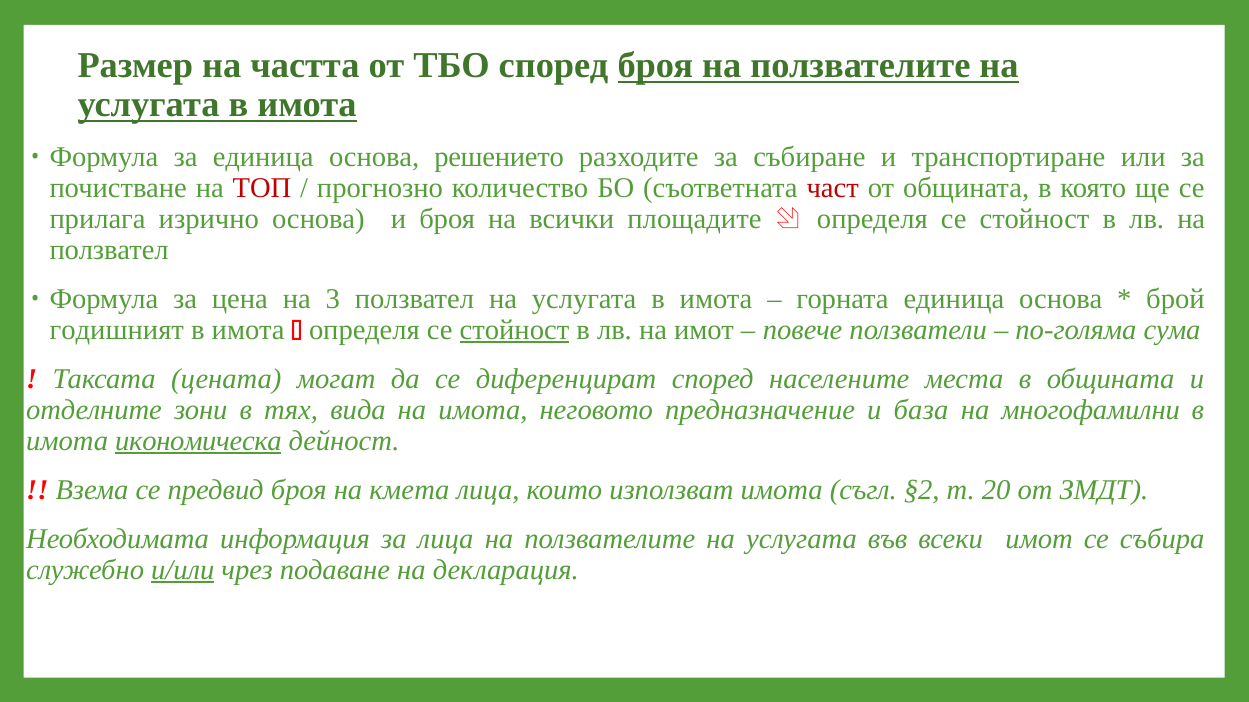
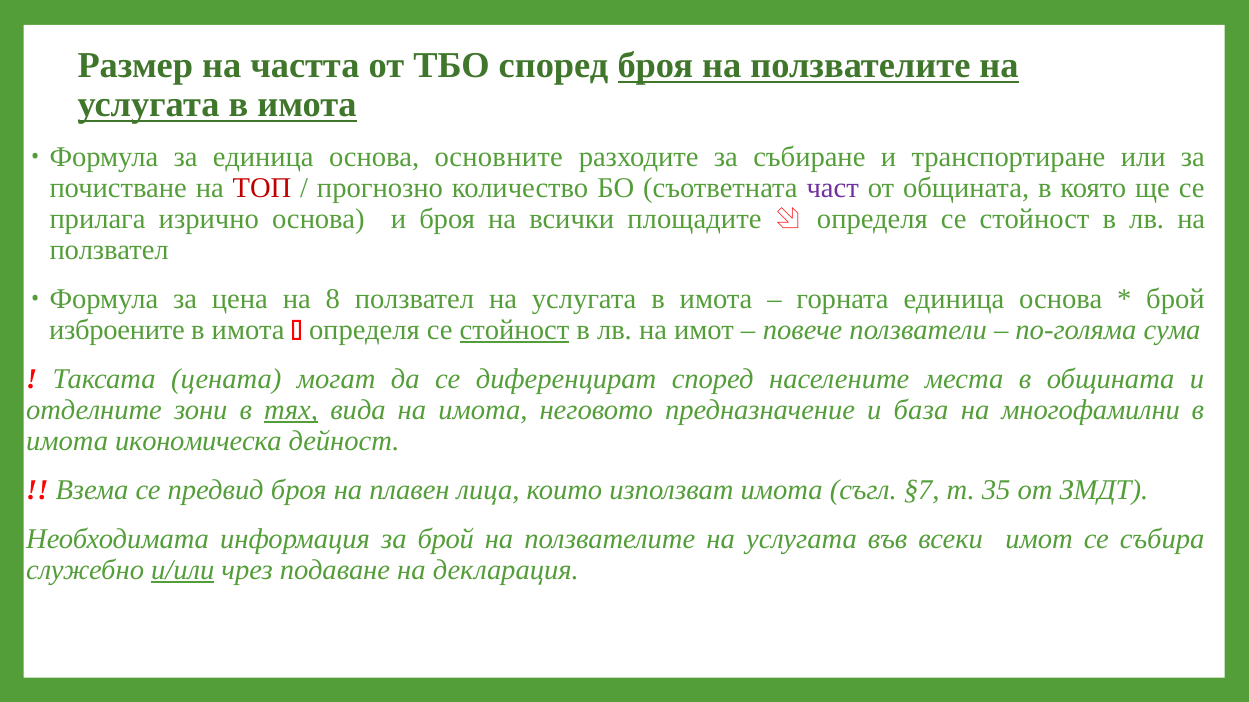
решението: решението -> основните
част colour: red -> purple
3: 3 -> 8
годишният: годишният -> изброените
тях underline: none -> present
икономическа underline: present -> none
кмета: кмета -> плавен
§2: §2 -> §7
20: 20 -> 35
за лица: лица -> брой
